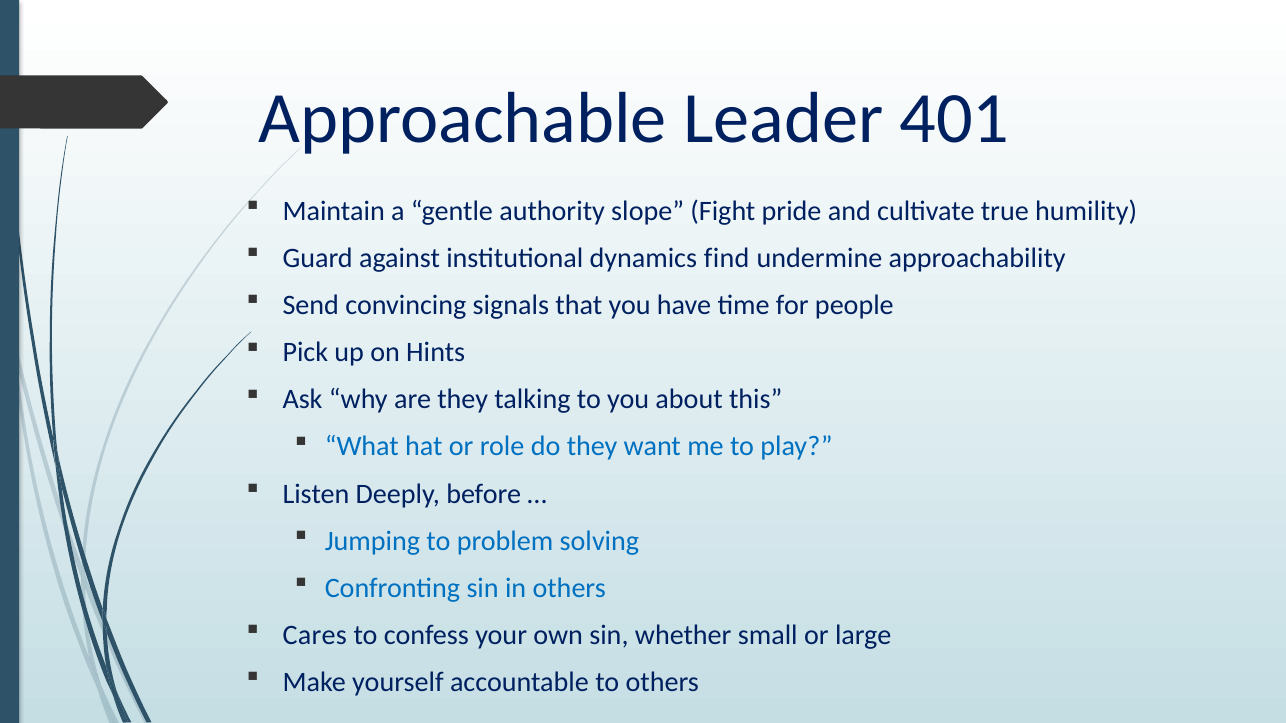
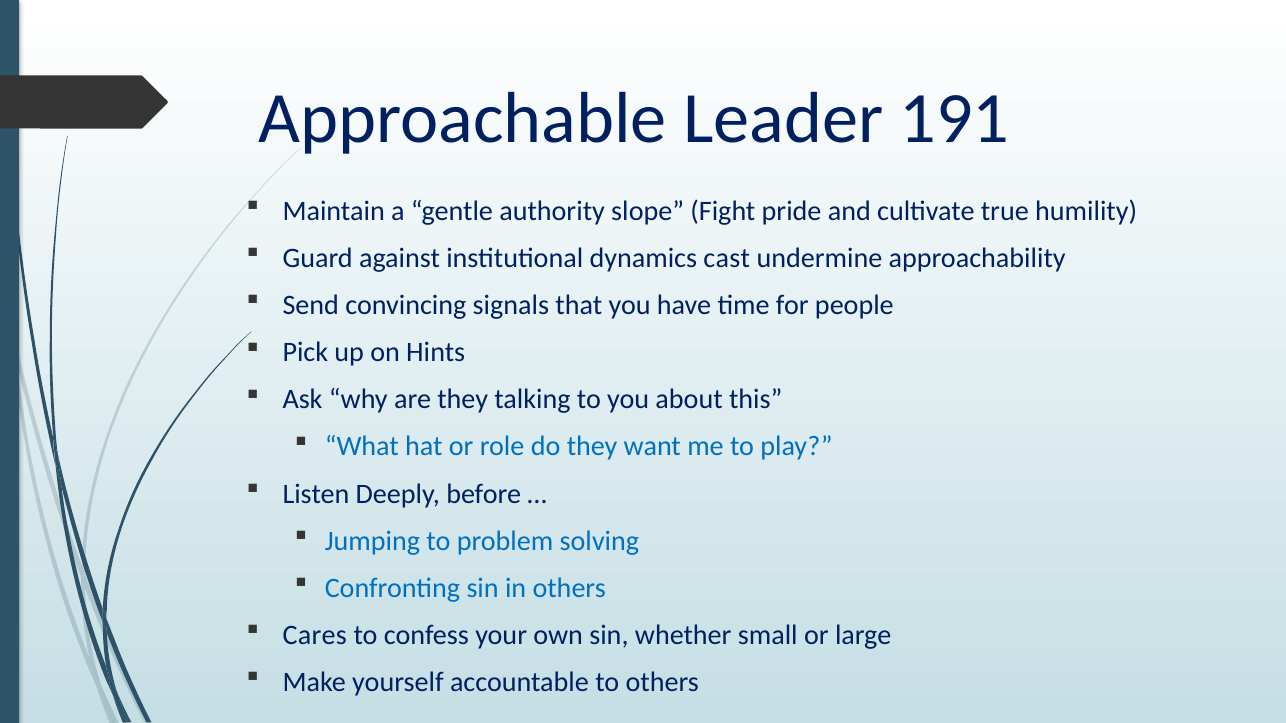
401: 401 -> 191
find: find -> cast
